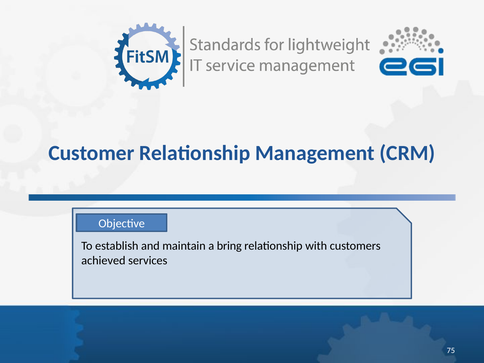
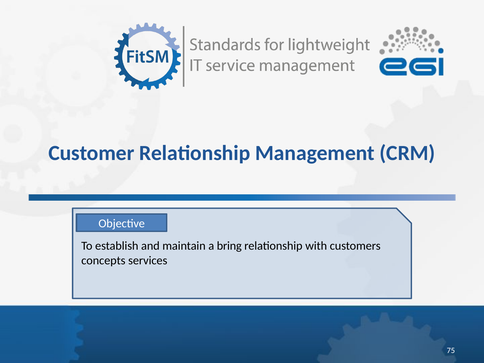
achieved: achieved -> concepts
